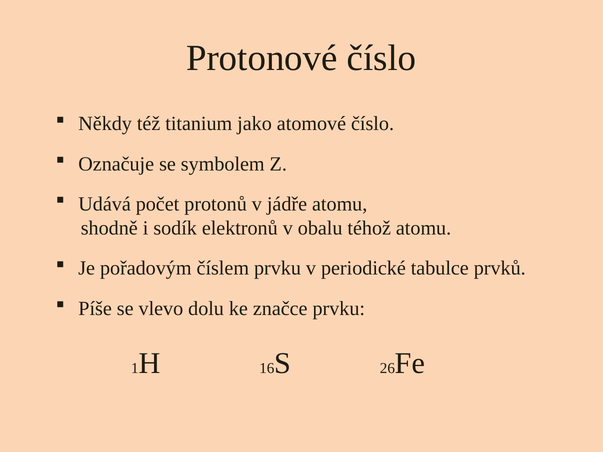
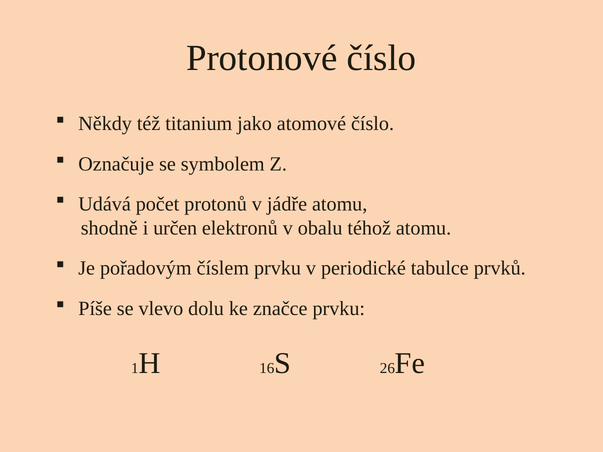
sodík: sodík -> určen
